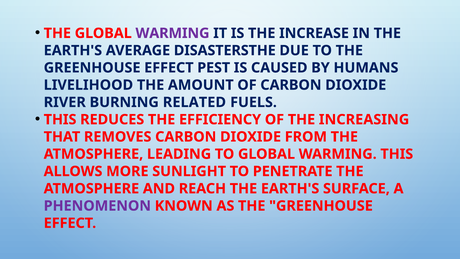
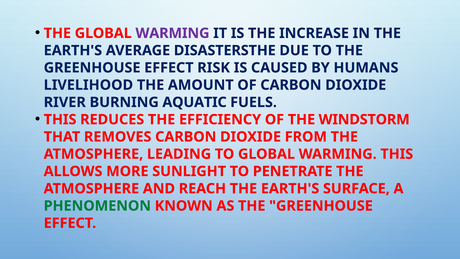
PEST: PEST -> RISK
RELATED: RELATED -> AQUATIC
INCREASING: INCREASING -> WINDSTORM
PHENOMENON colour: purple -> green
